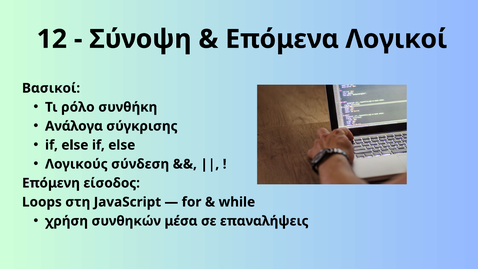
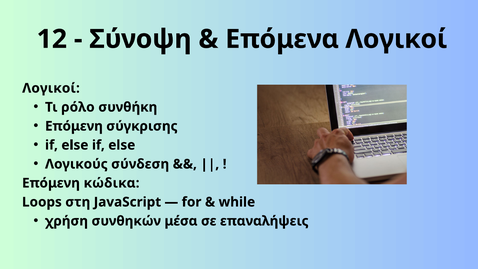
Βασικοί at (51, 88): Βασικοί -> Λογικοί
Ανάλογα at (74, 126): Ανάλογα -> Επόμενη
είσοδος: είσοδος -> κώδικα
